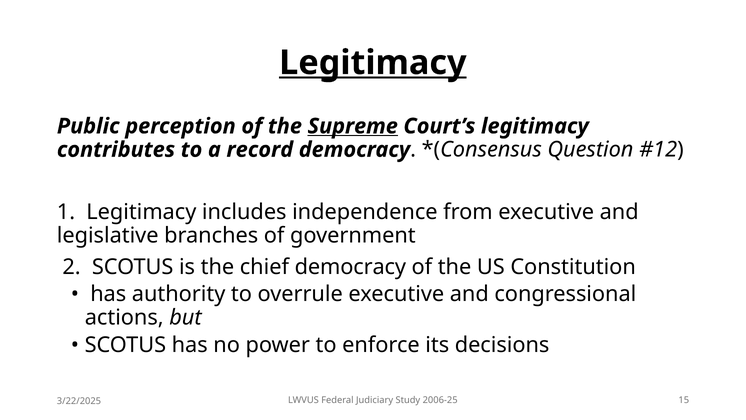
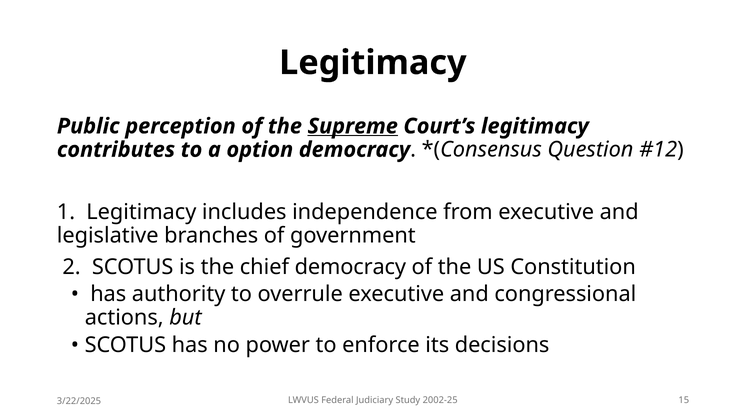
Legitimacy at (373, 63) underline: present -> none
record: record -> option
2006-25: 2006-25 -> 2002-25
